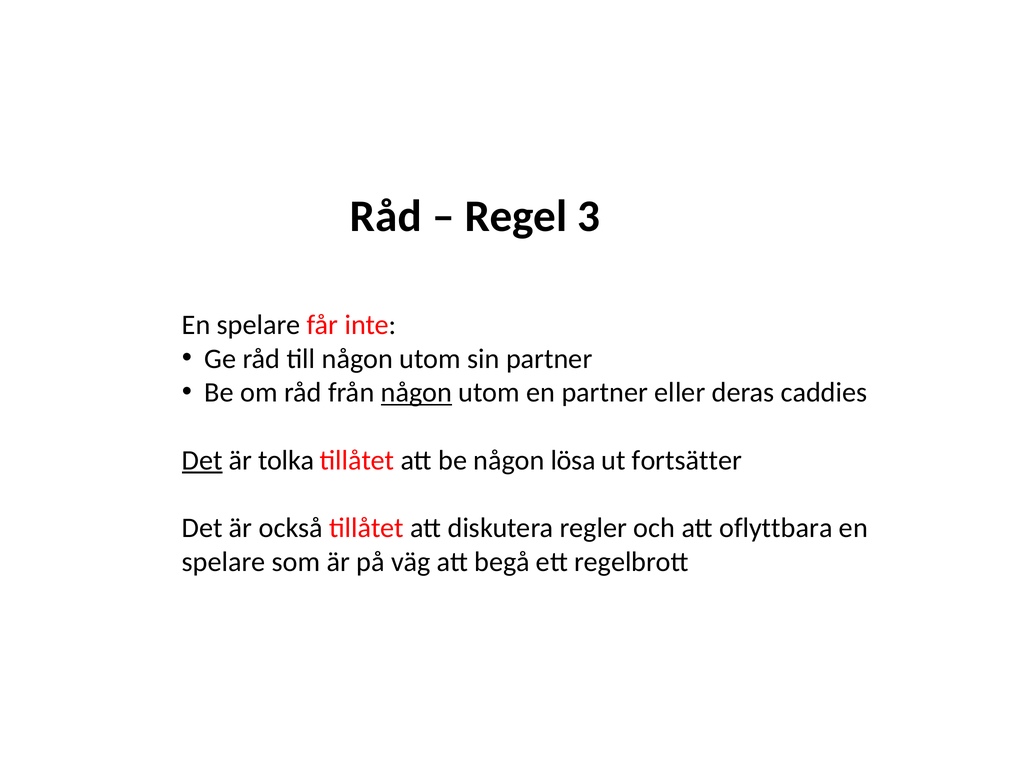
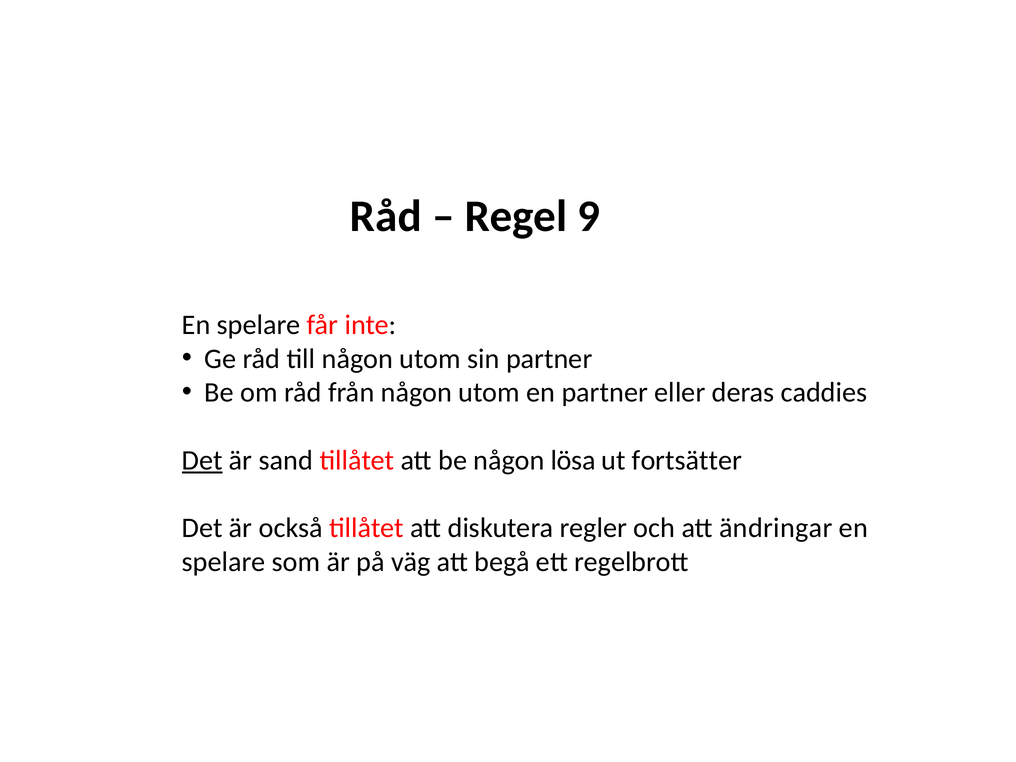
3: 3 -> 9
någon at (416, 393) underline: present -> none
tolka: tolka -> sand
oflyttbara: oflyttbara -> ändringar
